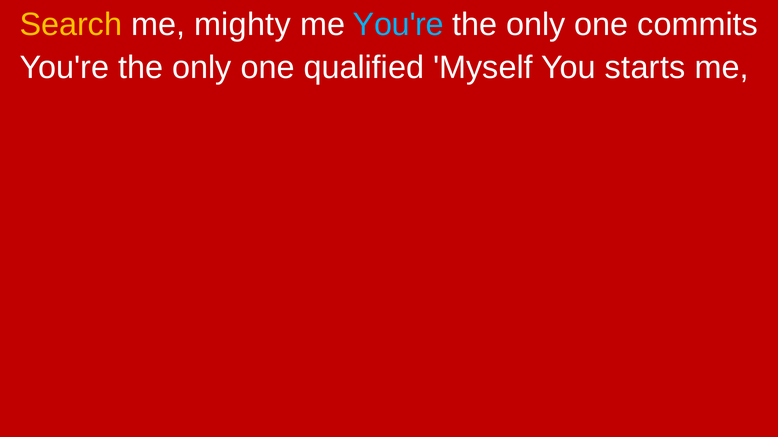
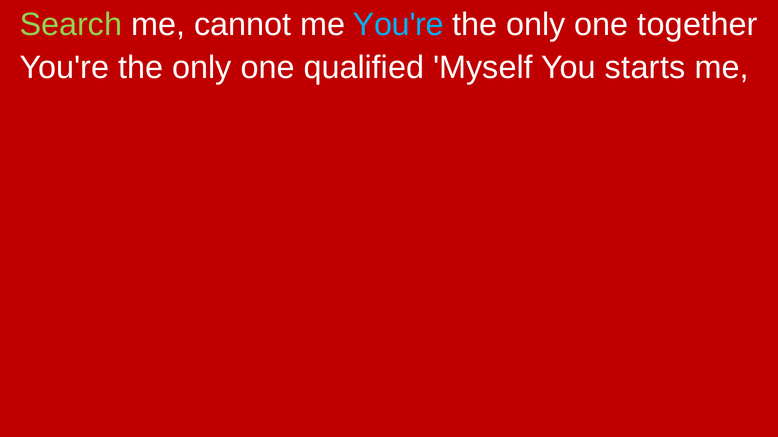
Search colour: yellow -> light green
mighty: mighty -> cannot
commits: commits -> together
